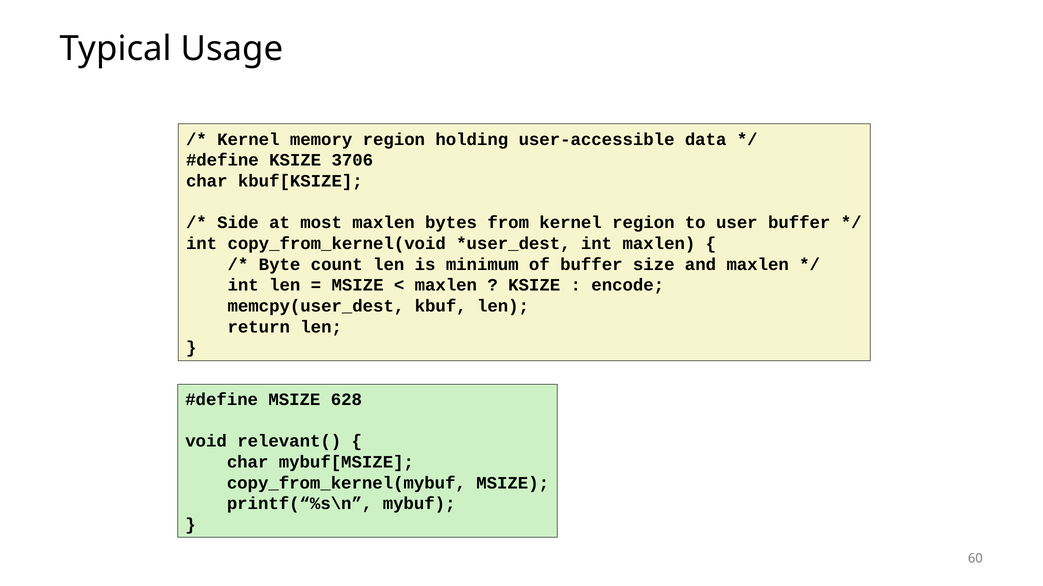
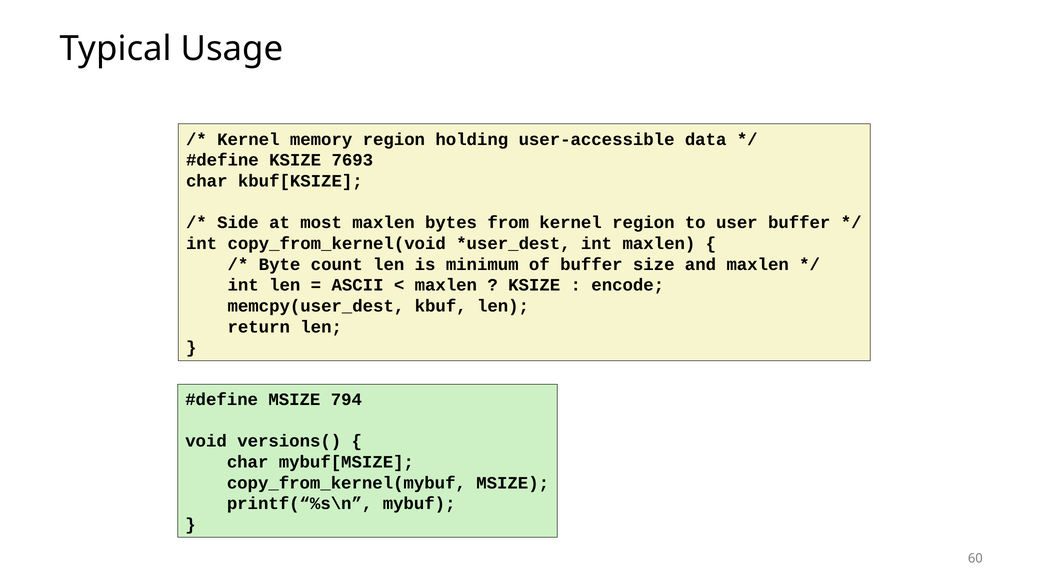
3706: 3706 -> 7693
MSIZE at (358, 285): MSIZE -> ASCII
628: 628 -> 794
relevant(: relevant( -> versions(
